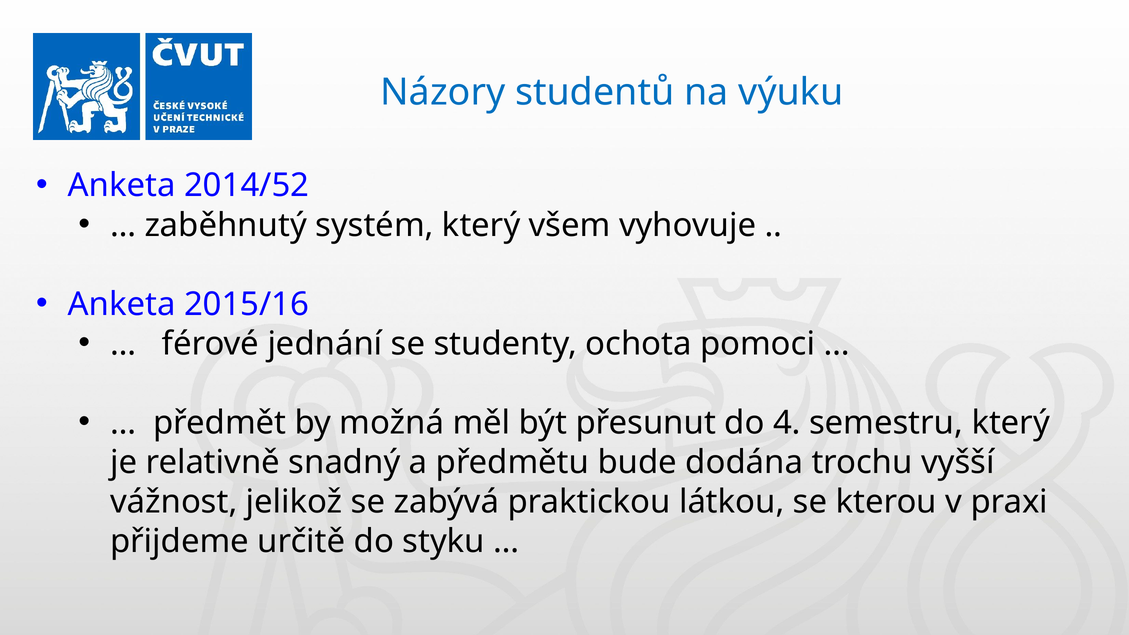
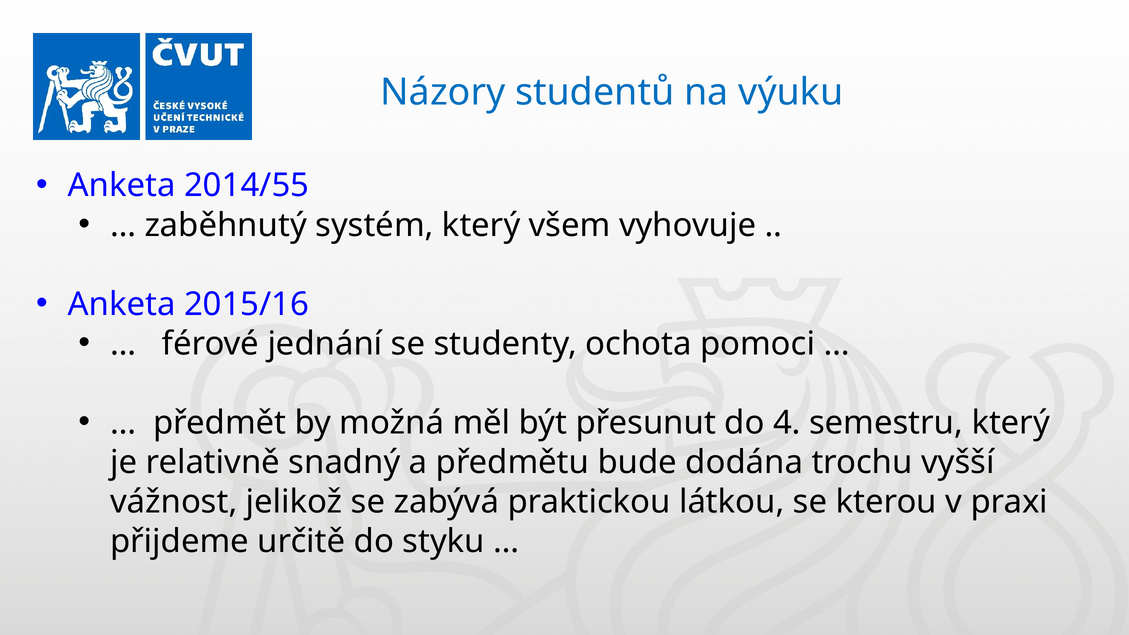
2014/52: 2014/52 -> 2014/55
